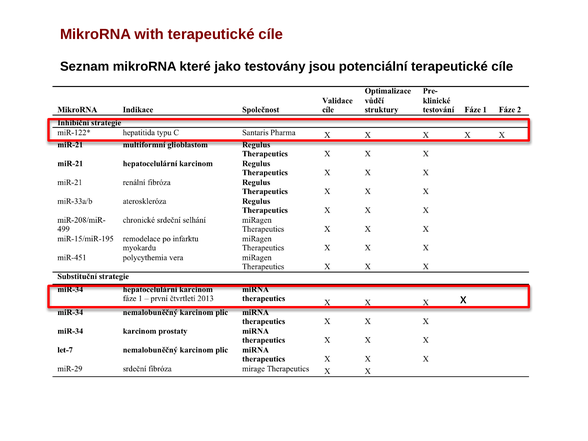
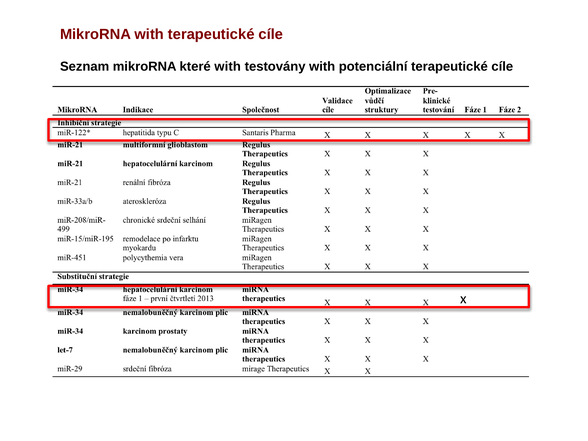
které jako: jako -> with
testovány jsou: jsou -> with
